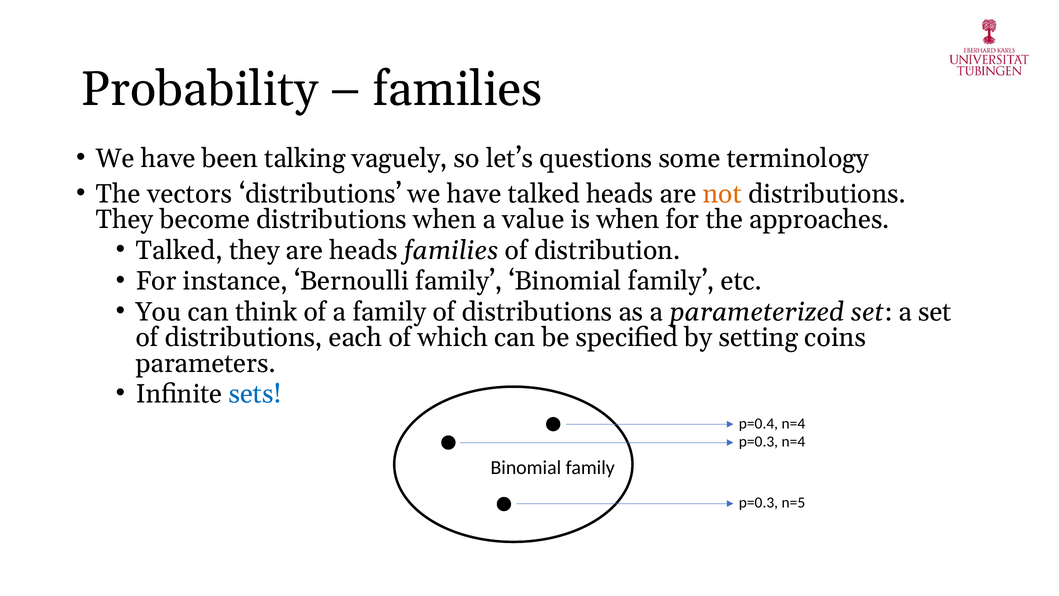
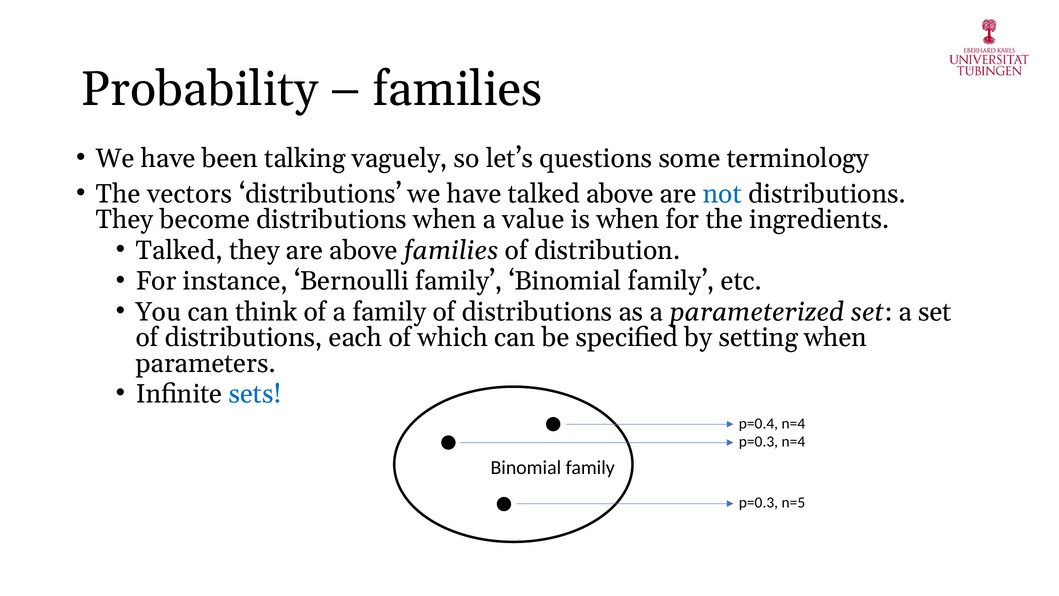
talked heads: heads -> above
not colour: orange -> blue
approaches: approaches -> ingredients
are heads: heads -> above
setting coins: coins -> when
